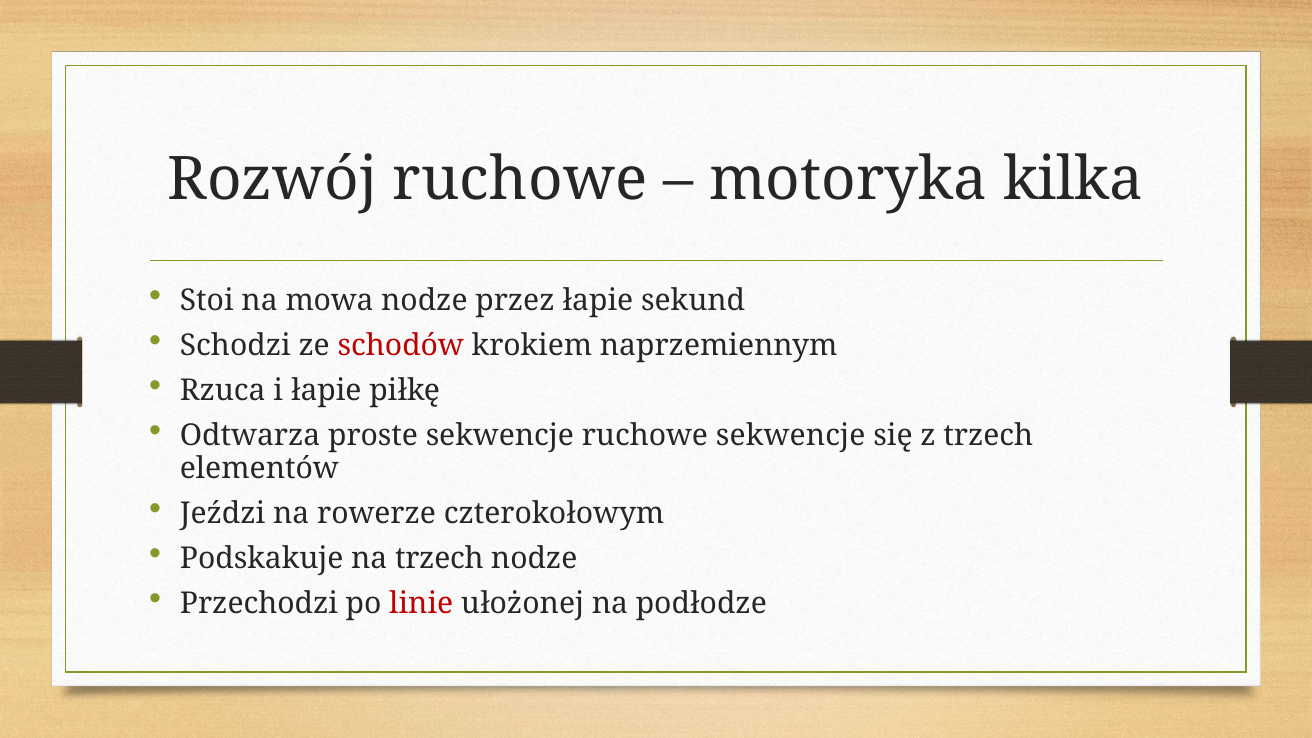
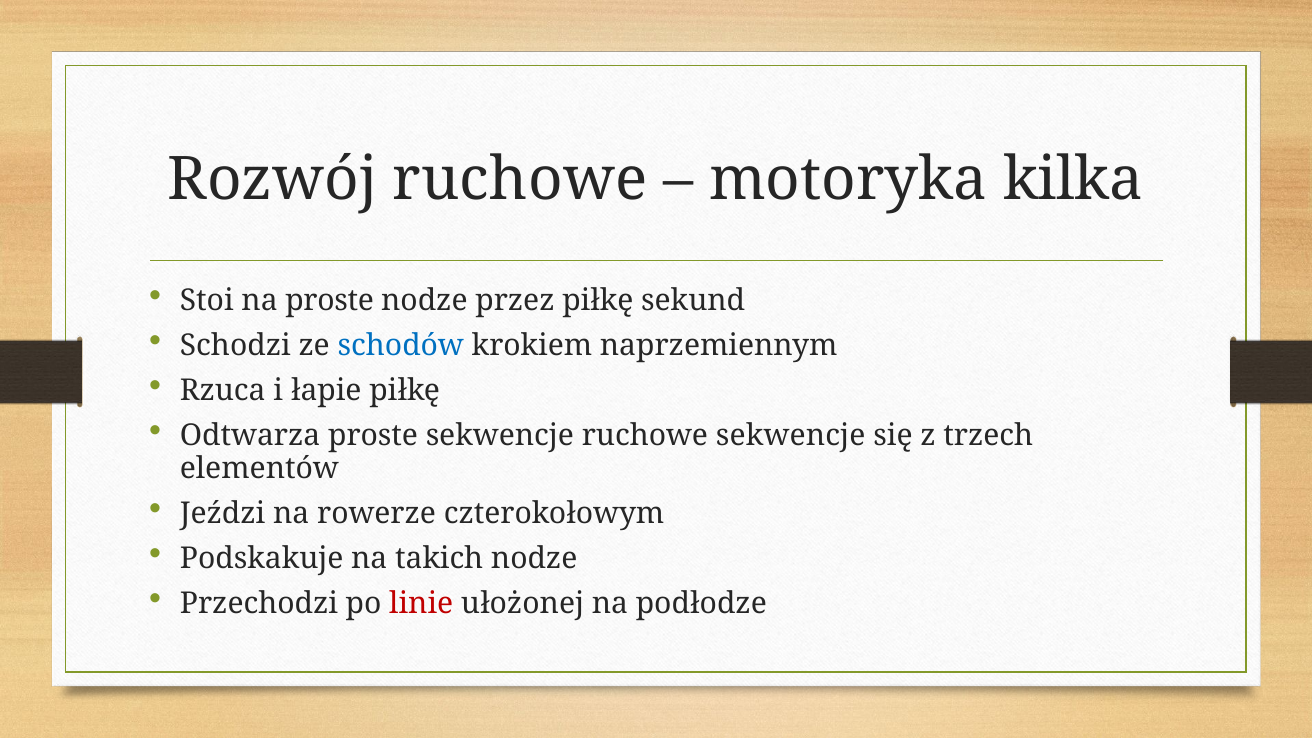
na mowa: mowa -> proste
przez łapie: łapie -> piłkę
schodów colour: red -> blue
na trzech: trzech -> takich
